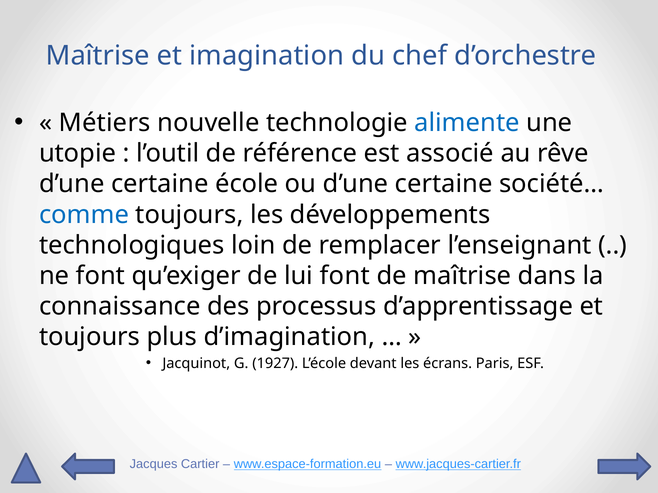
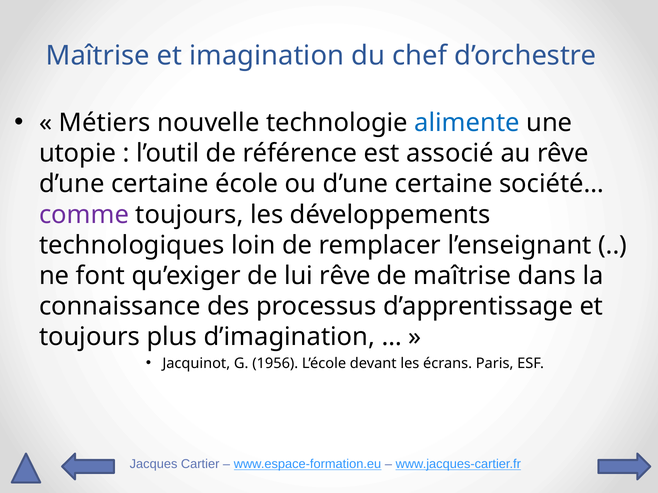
comme colour: blue -> purple
lui font: font -> rêve
1927: 1927 -> 1956
